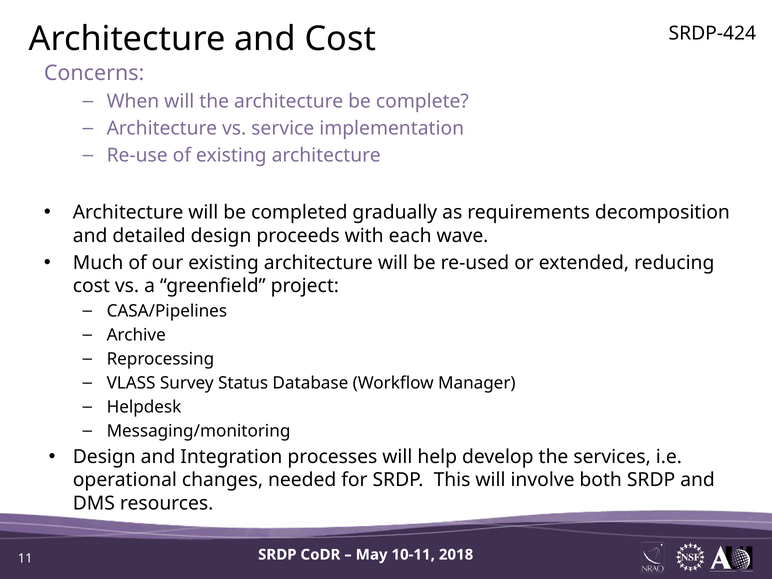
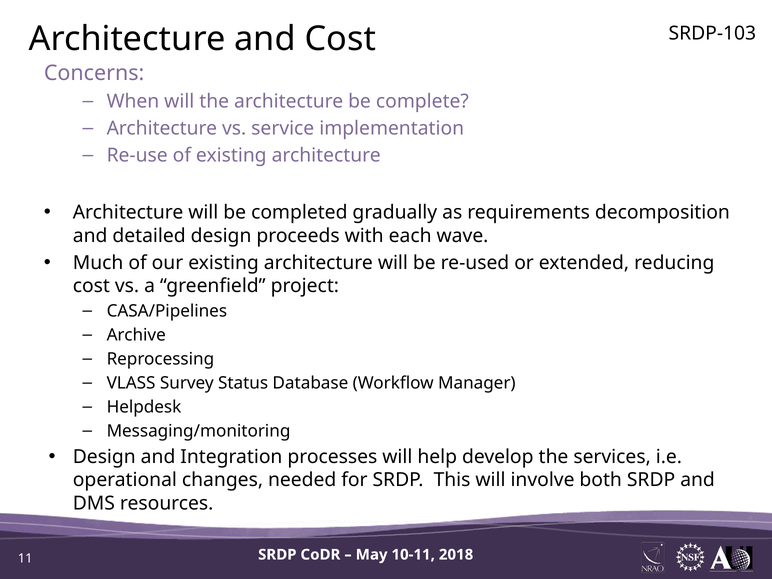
SRDP-424: SRDP-424 -> SRDP-103
